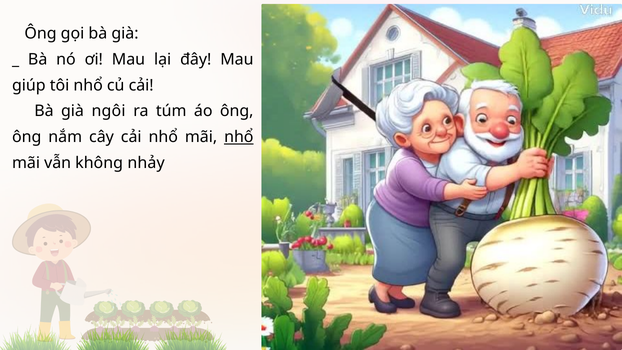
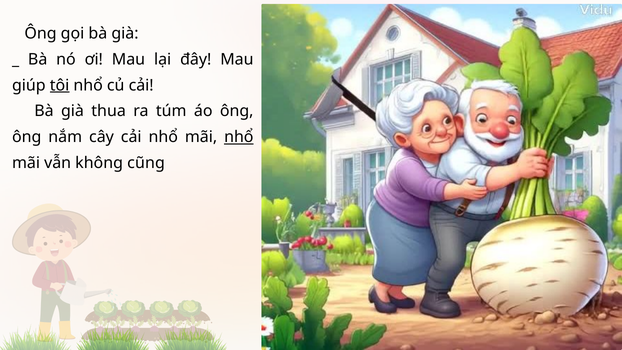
tôi underline: none -> present
ngôi: ngôi -> thua
nhảy: nhảy -> cũng
